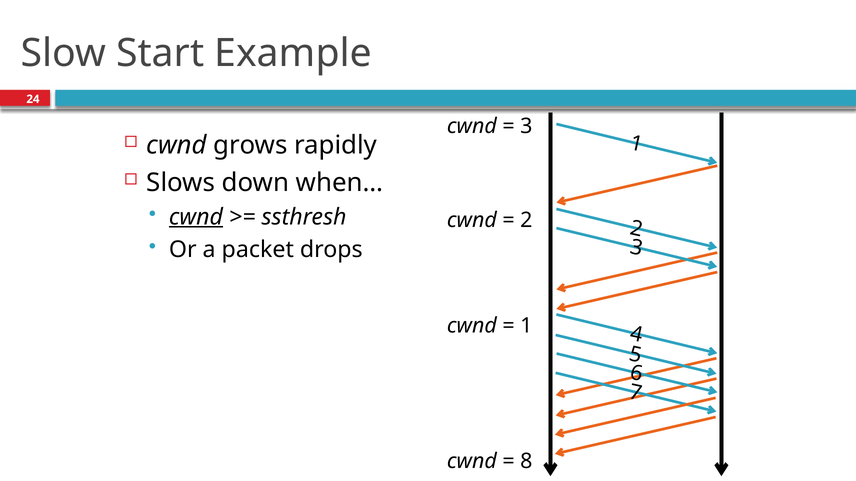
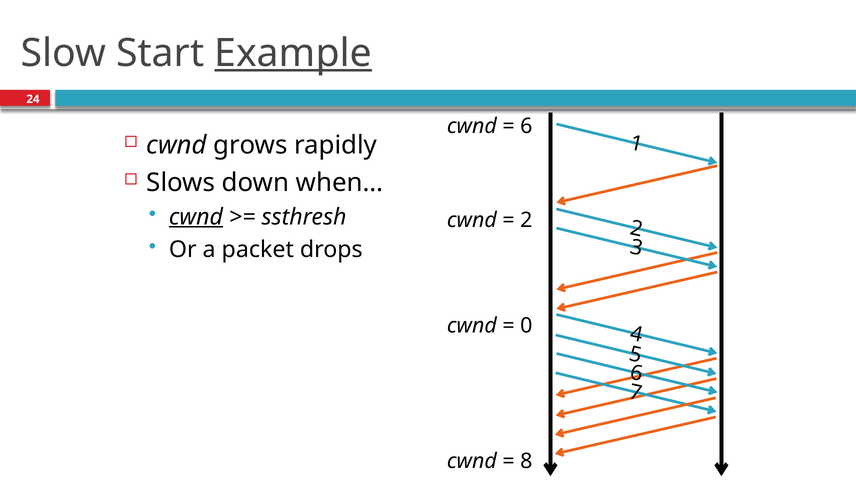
Example underline: none -> present
3 at (526, 126): 3 -> 6
1 at (526, 326): 1 -> 0
